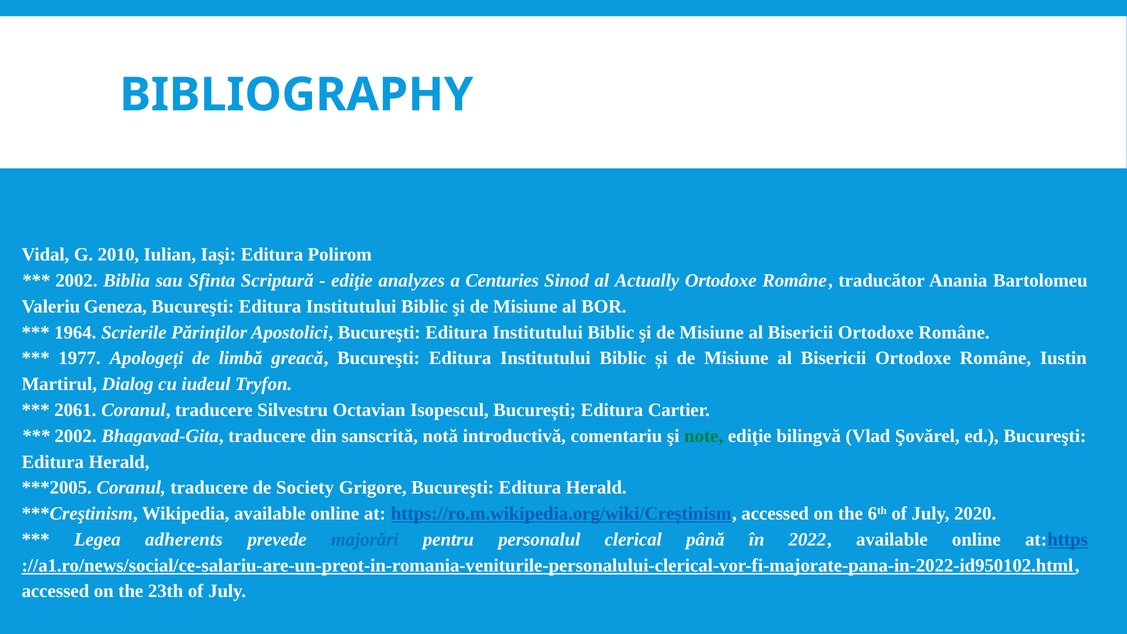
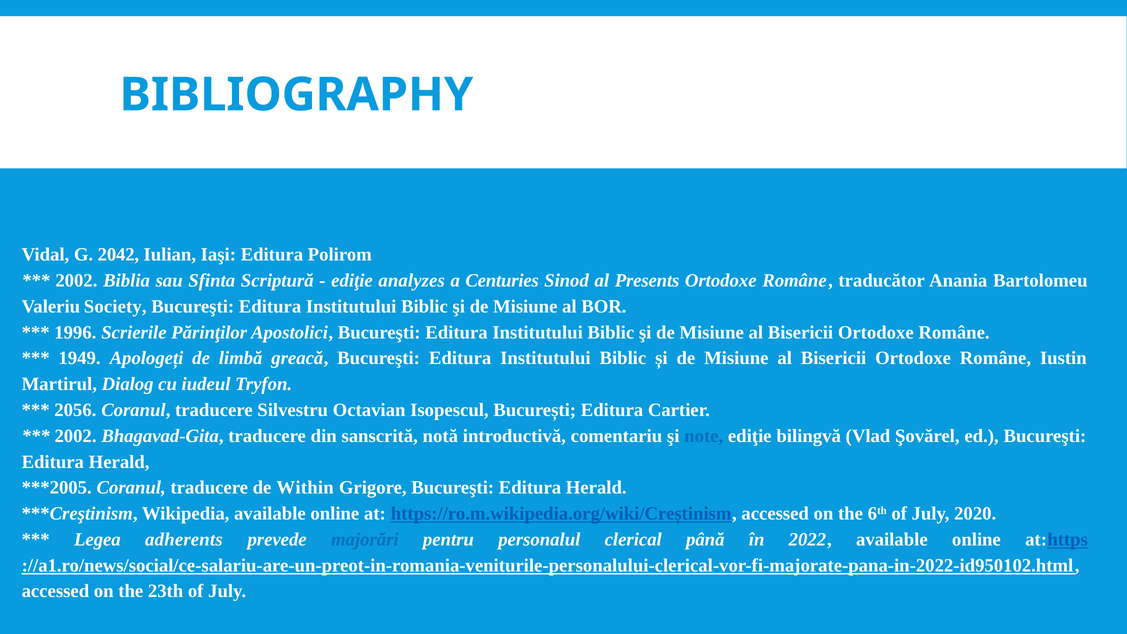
2010: 2010 -> 2042
Actually: Actually -> Presents
Geneza: Geneza -> Society
1964: 1964 -> 1996
1977: 1977 -> 1949
2061: 2061 -> 2056
note colour: green -> blue
Society: Society -> Within
